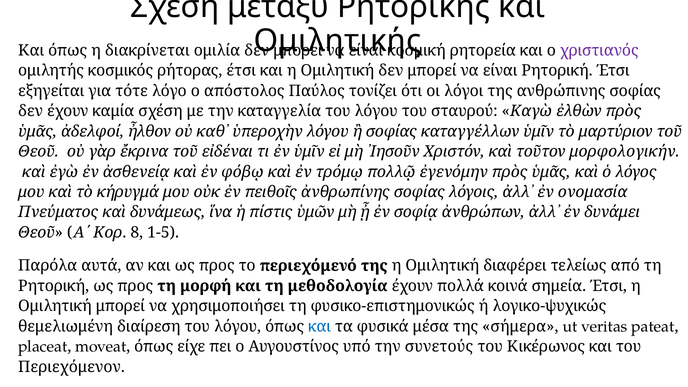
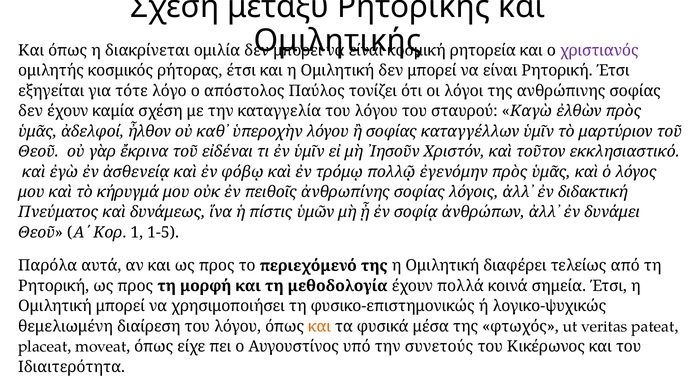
μορφολογικήν: μορφολογικήν -> εκκλησιαστικό
ονομασία: ονομασία -> διδακτική
8: 8 -> 1
και at (320, 326) colour: blue -> orange
σήμερα: σήμερα -> φτωχός
Περιεχόμενον: Περιεχόμενον -> Ιδιαιτερότητα
